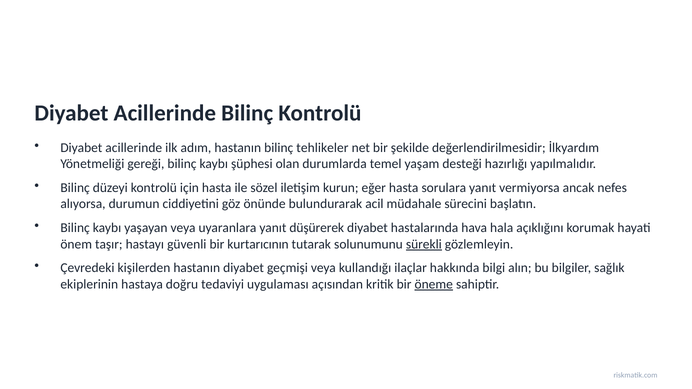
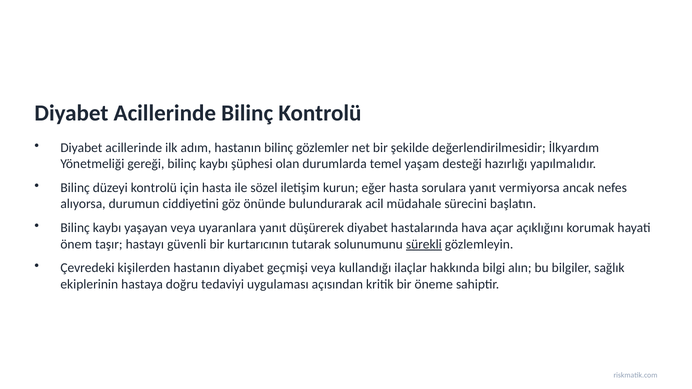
tehlikeler: tehlikeler -> gözlemler
hala: hala -> açar
öneme underline: present -> none
